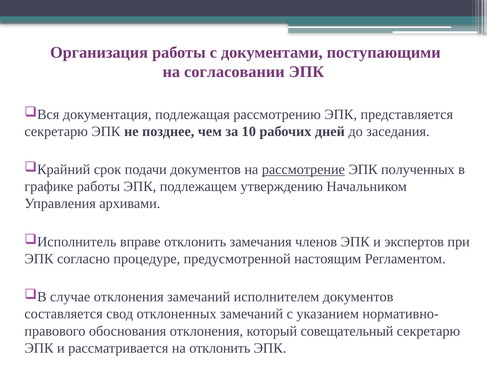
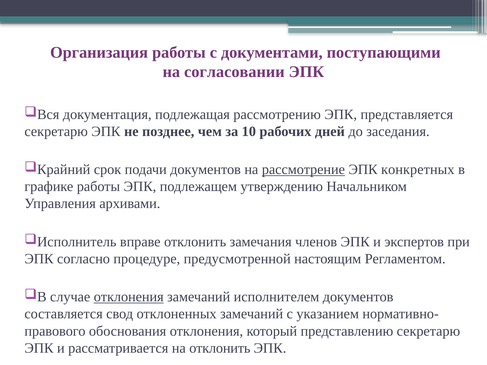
полученных: полученных -> конкретных
отклонения at (129, 297) underline: none -> present
совещательный: совещательный -> представлению
